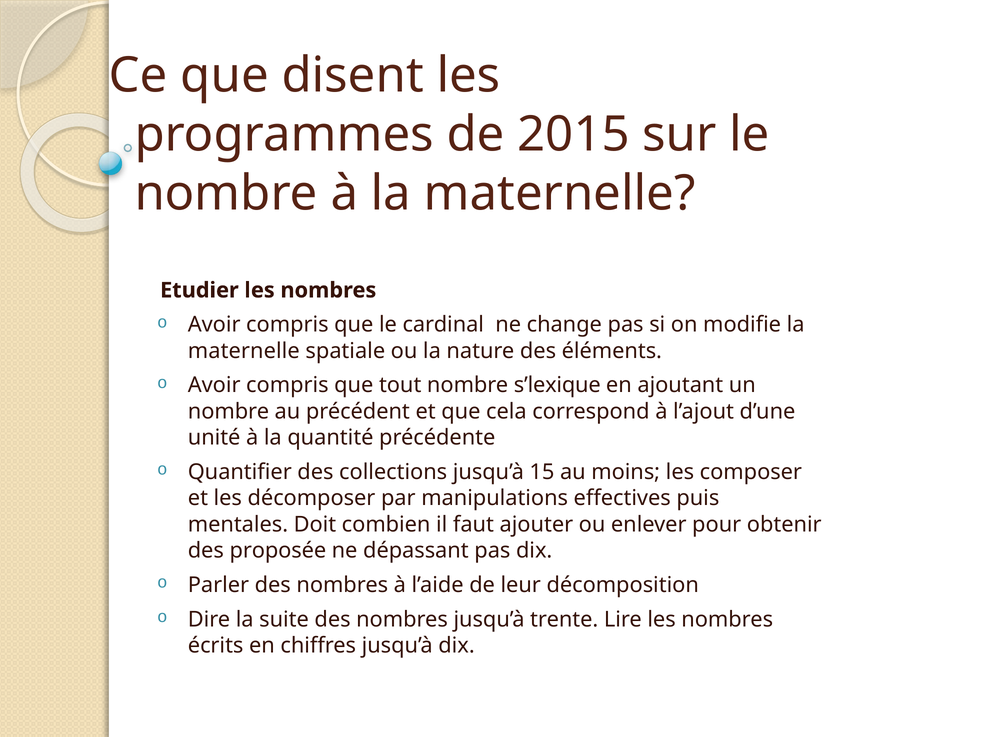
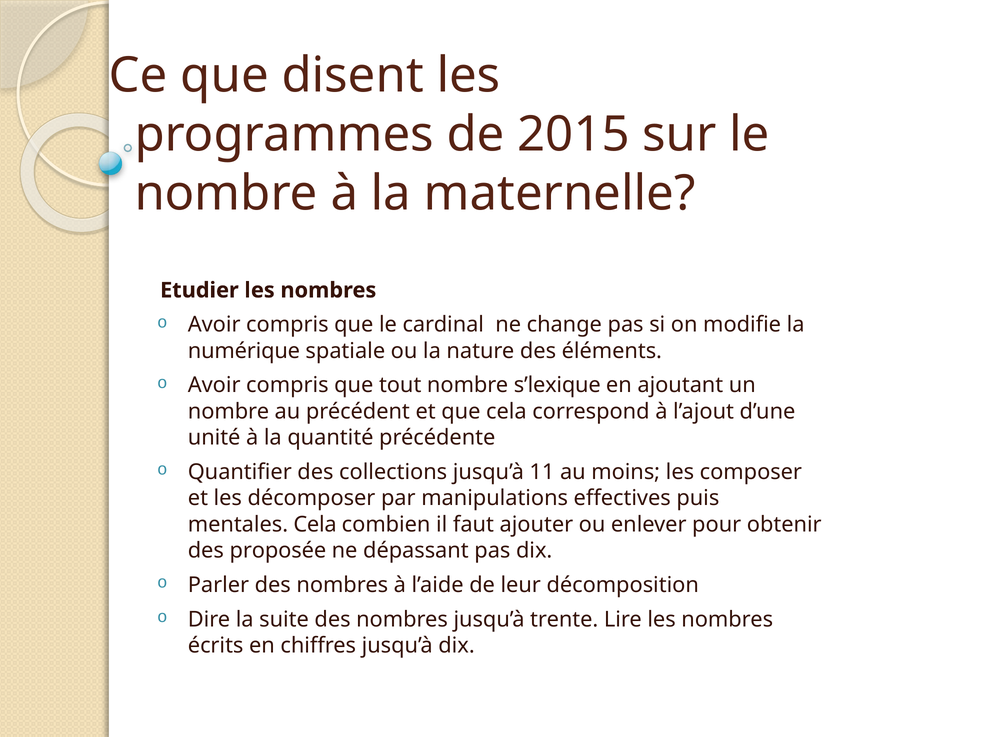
maternelle at (244, 351): maternelle -> numérique
15: 15 -> 11
mentales Doit: Doit -> Cela
